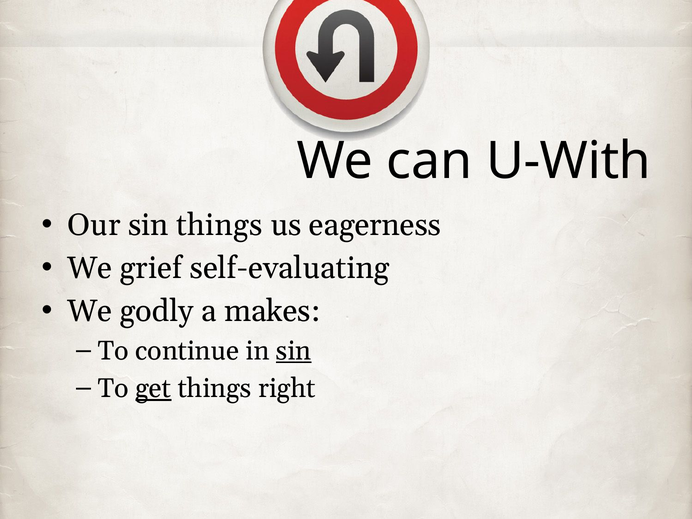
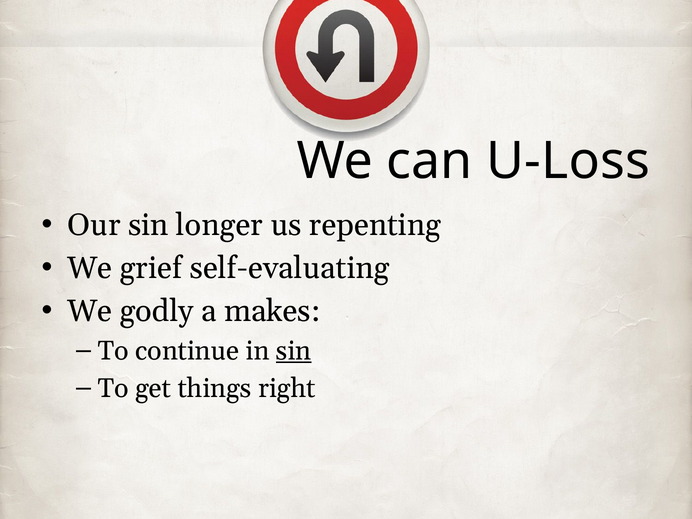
U-With: U-With -> U-Loss
sin things: things -> longer
eagerness: eagerness -> repenting
get underline: present -> none
